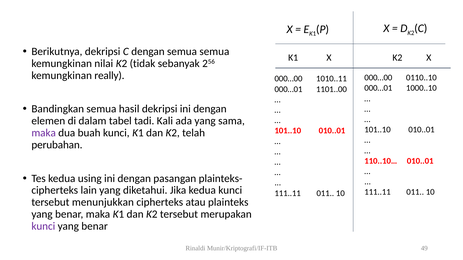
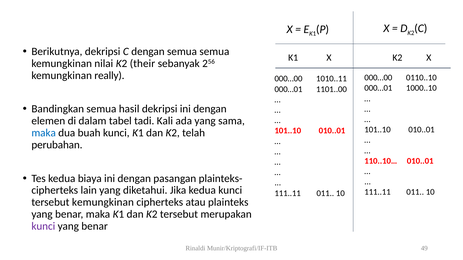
tidak: tidak -> their
maka at (44, 133) colour: purple -> blue
using: using -> biaya
tersebut menunjukkan: menunjukkan -> kemungkinan
